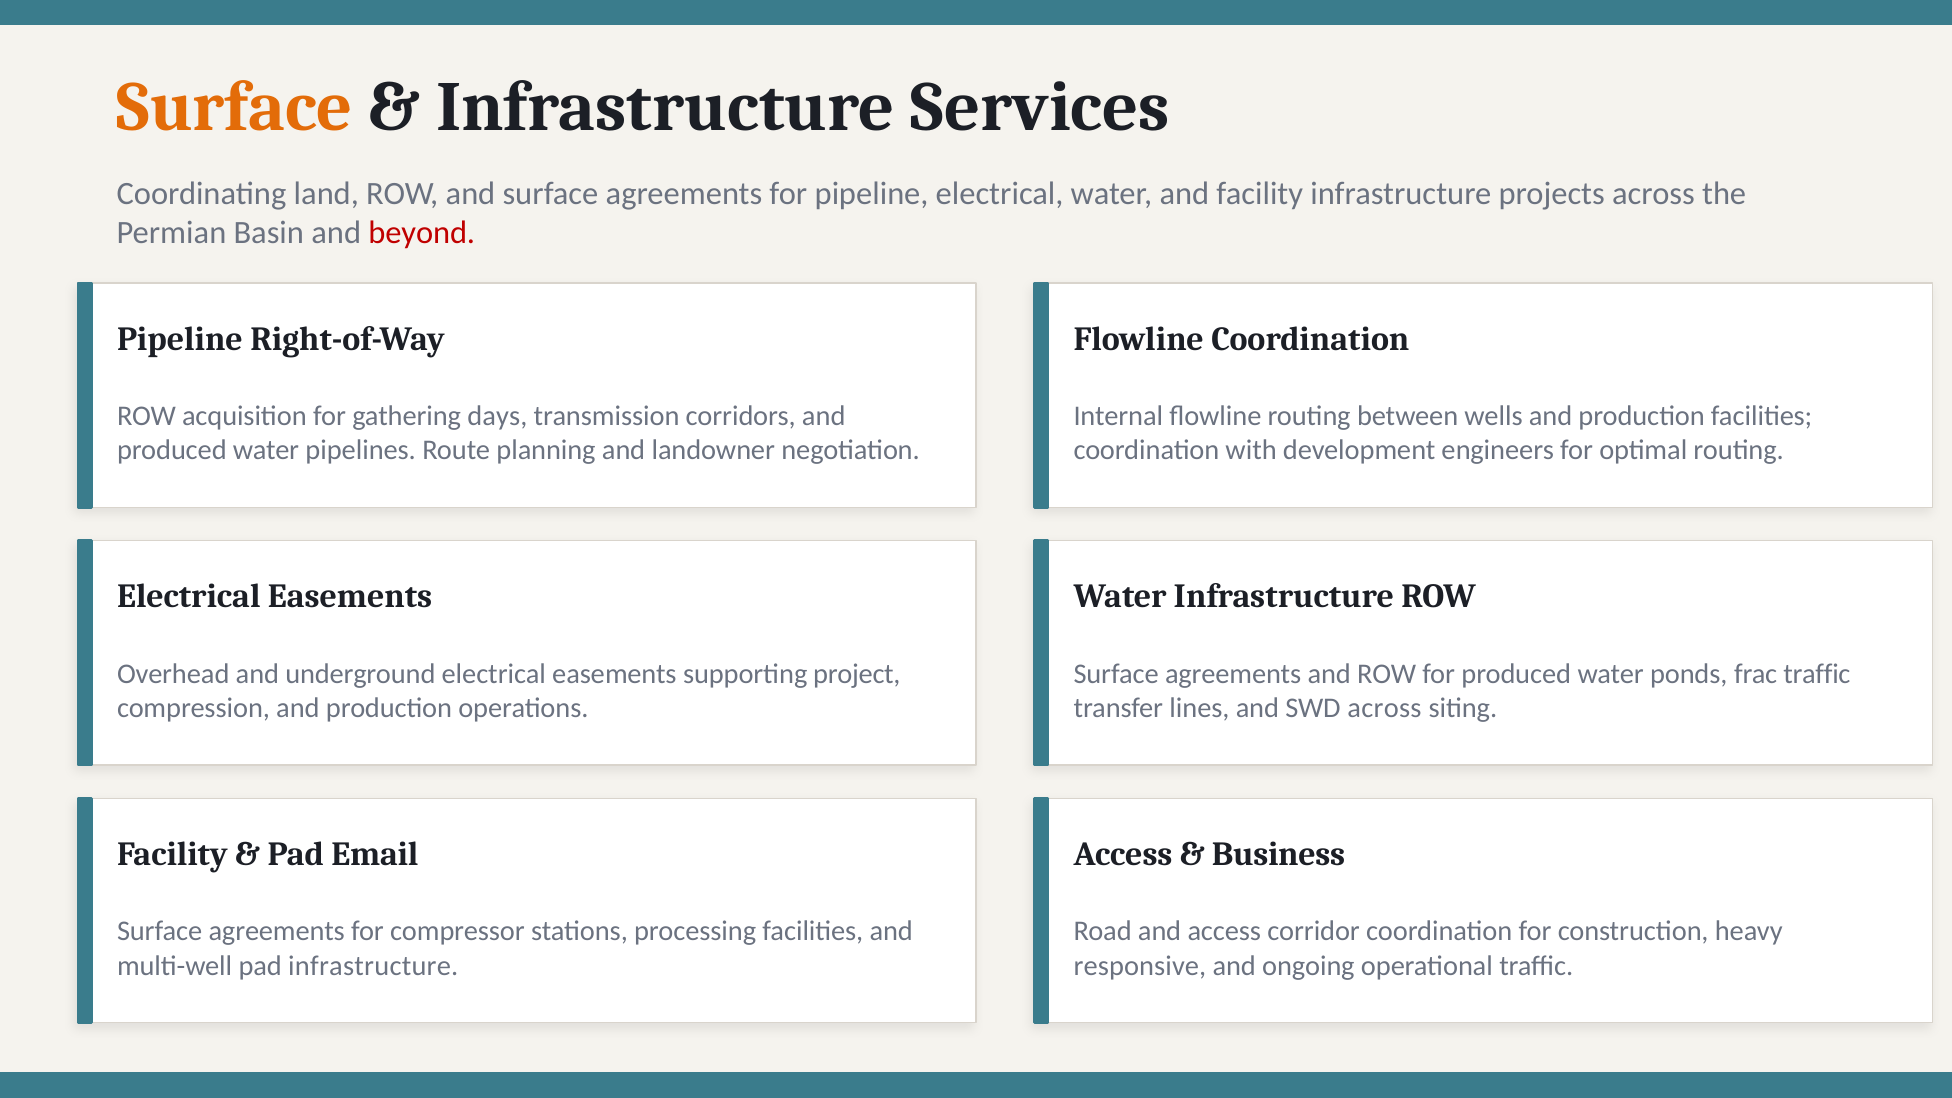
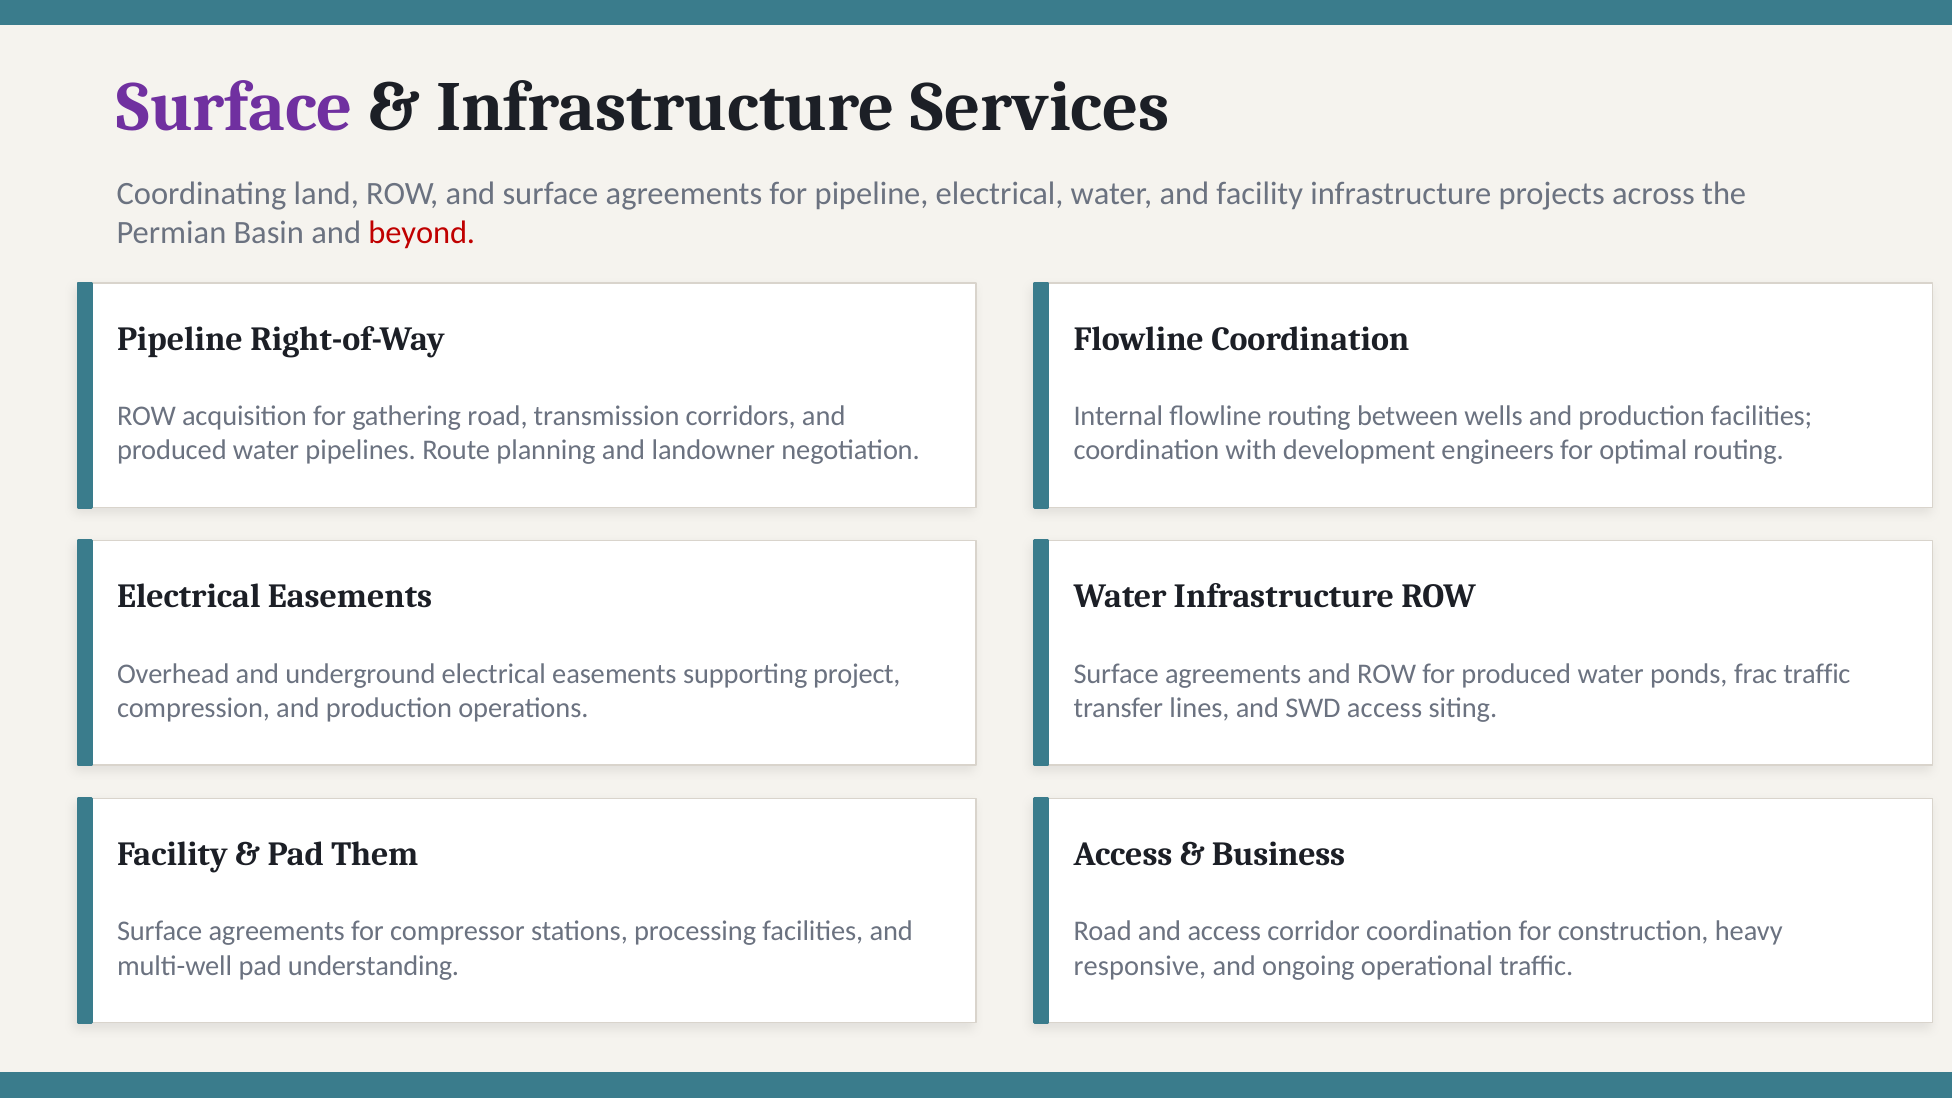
Surface at (235, 107) colour: orange -> purple
gathering days: days -> road
SWD across: across -> access
Email: Email -> Them
pad infrastructure: infrastructure -> understanding
